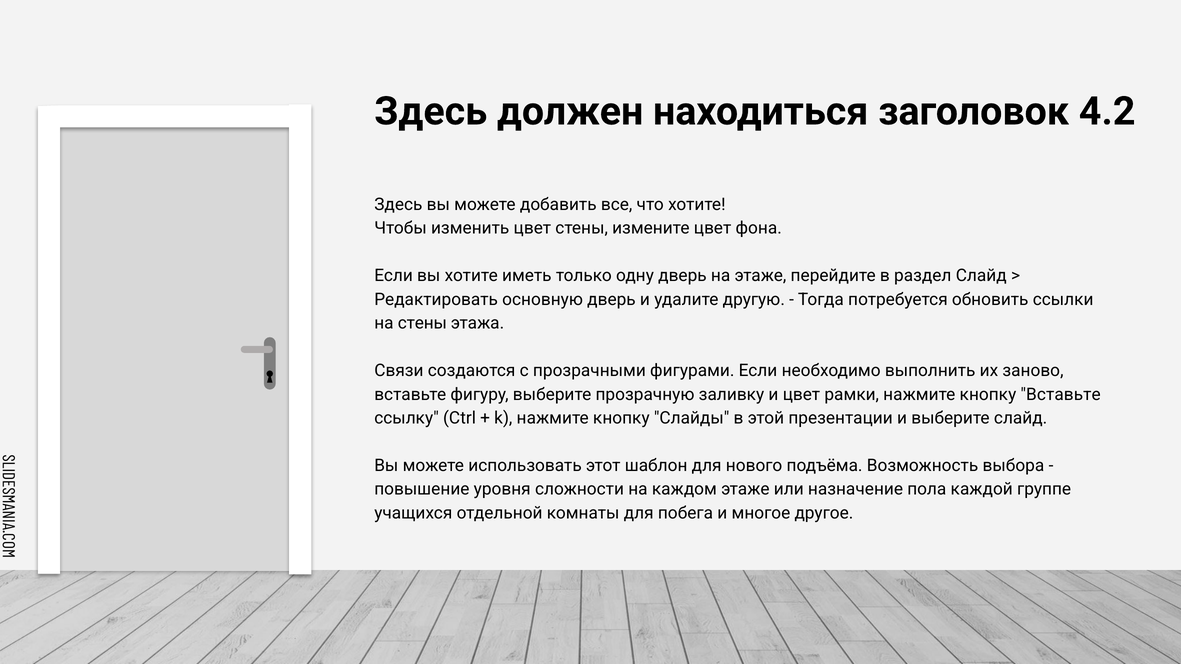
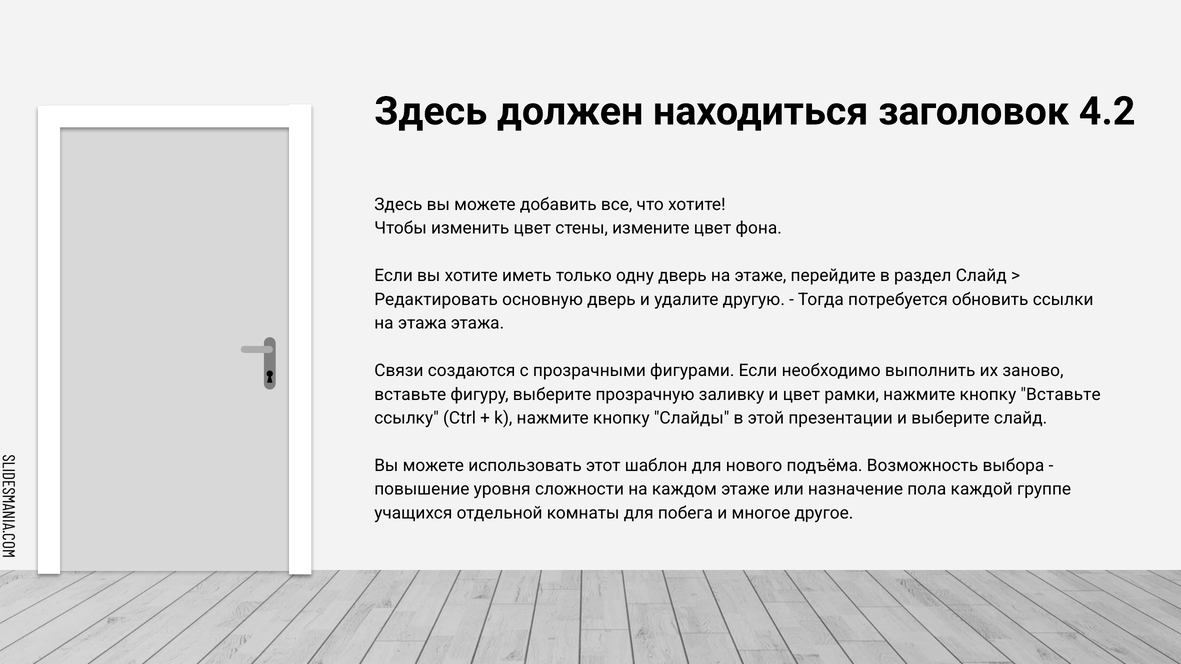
на стены: стены -> этажа
